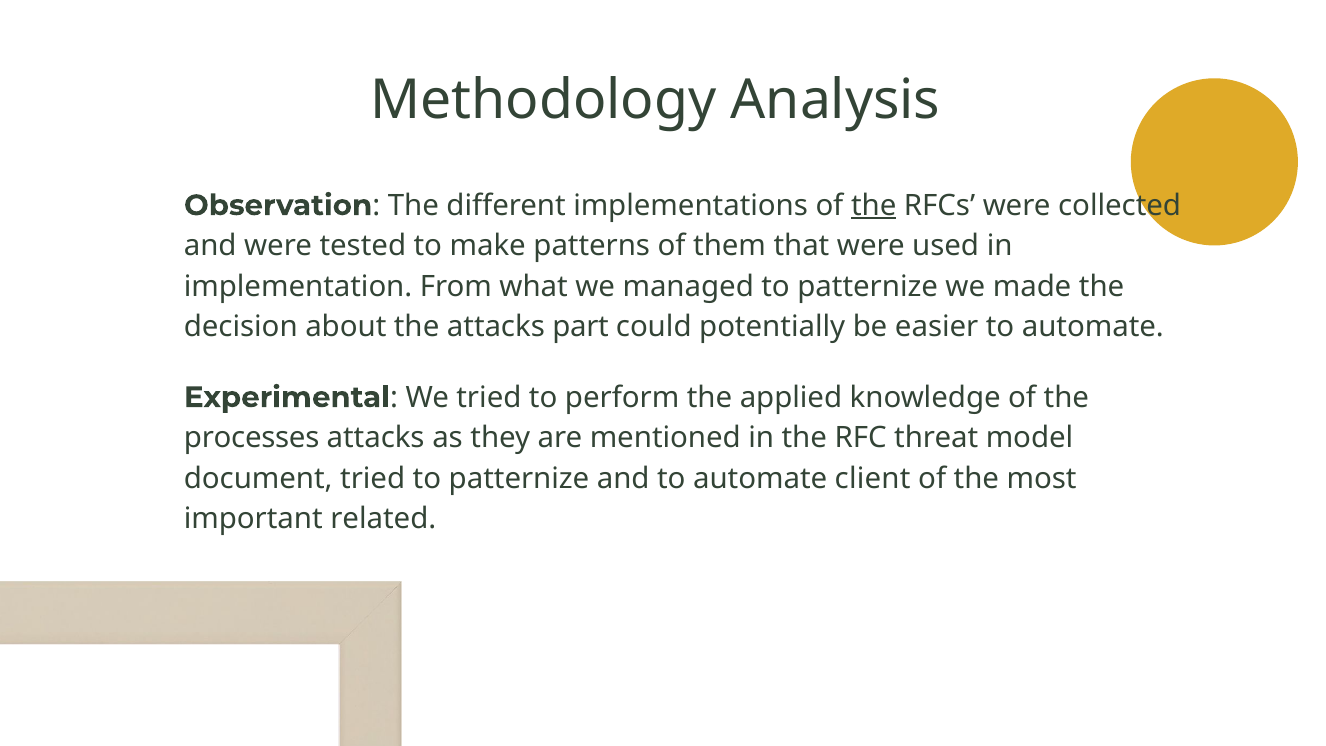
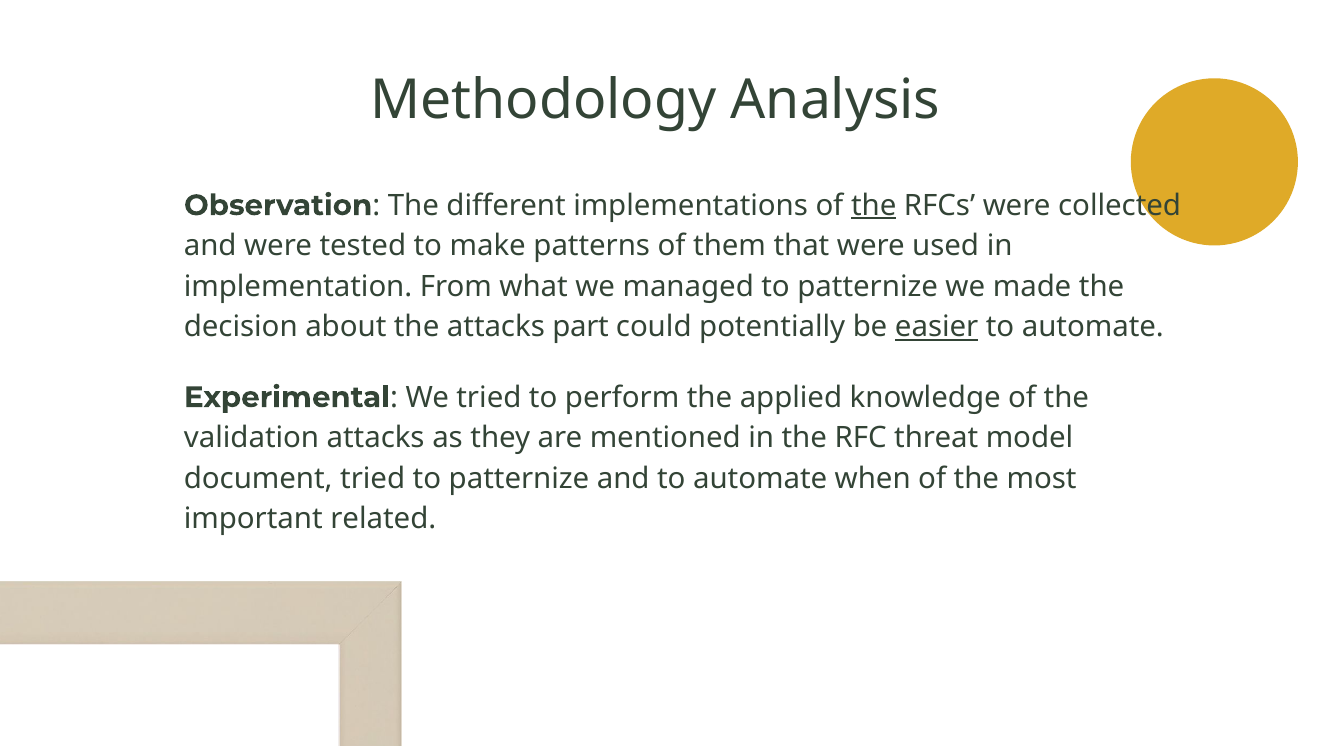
easier underline: none -> present
processes: processes -> validation
client: client -> when
